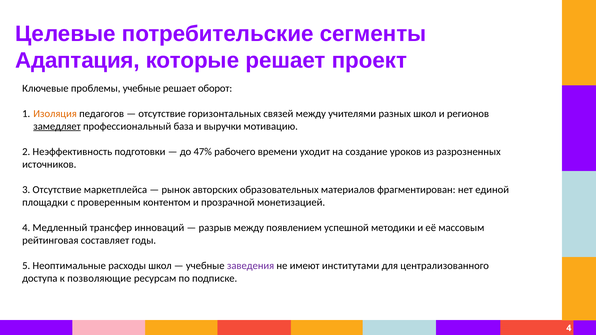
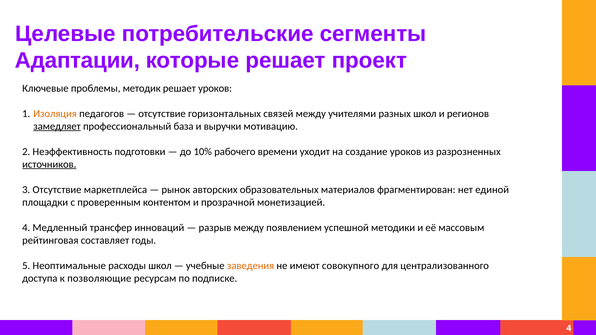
Адаптация: Адаптация -> Адаптации
проблемы учебные: учебные -> методик
решает оборот: оборот -> уроков
47%: 47% -> 10%
источников underline: none -> present
заведения colour: purple -> orange
институтами: институтами -> совокупного
